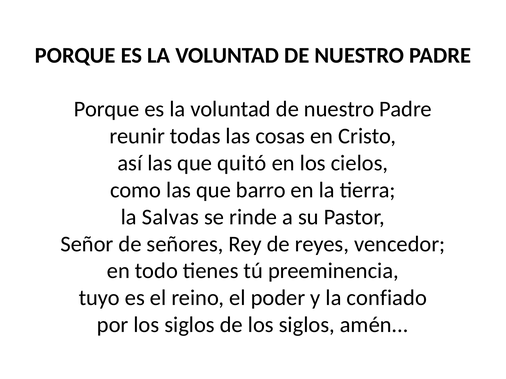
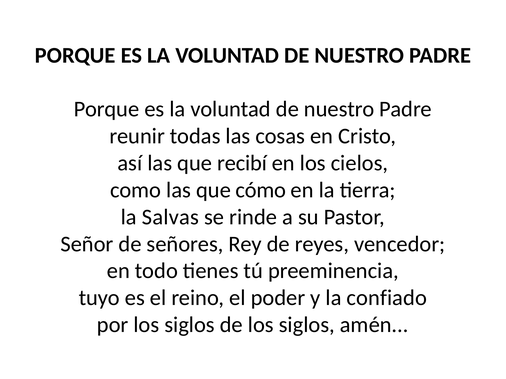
quitó: quitó -> recibí
barro: barro -> cómo
